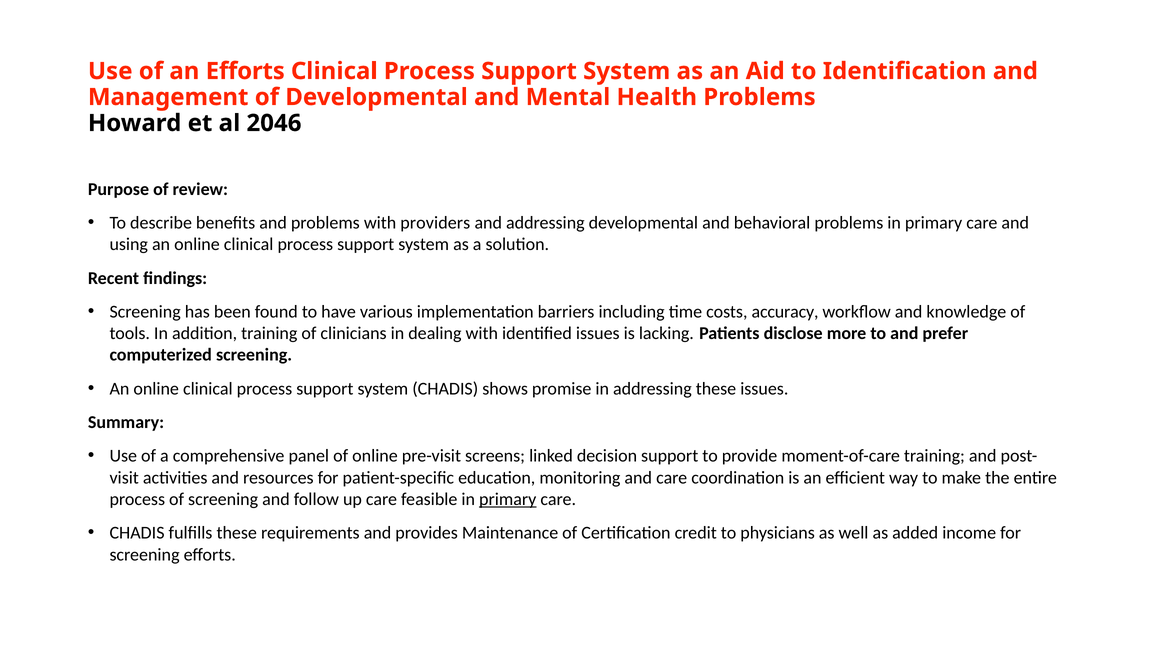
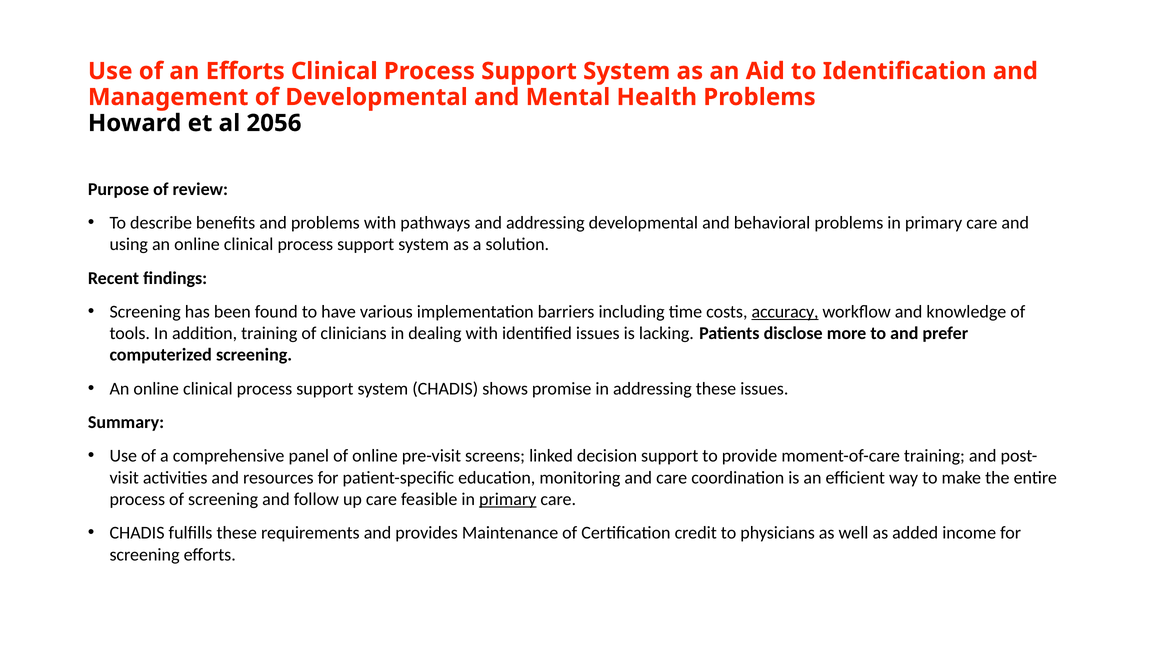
2046: 2046 -> 2056
providers: providers -> pathways
accuracy underline: none -> present
